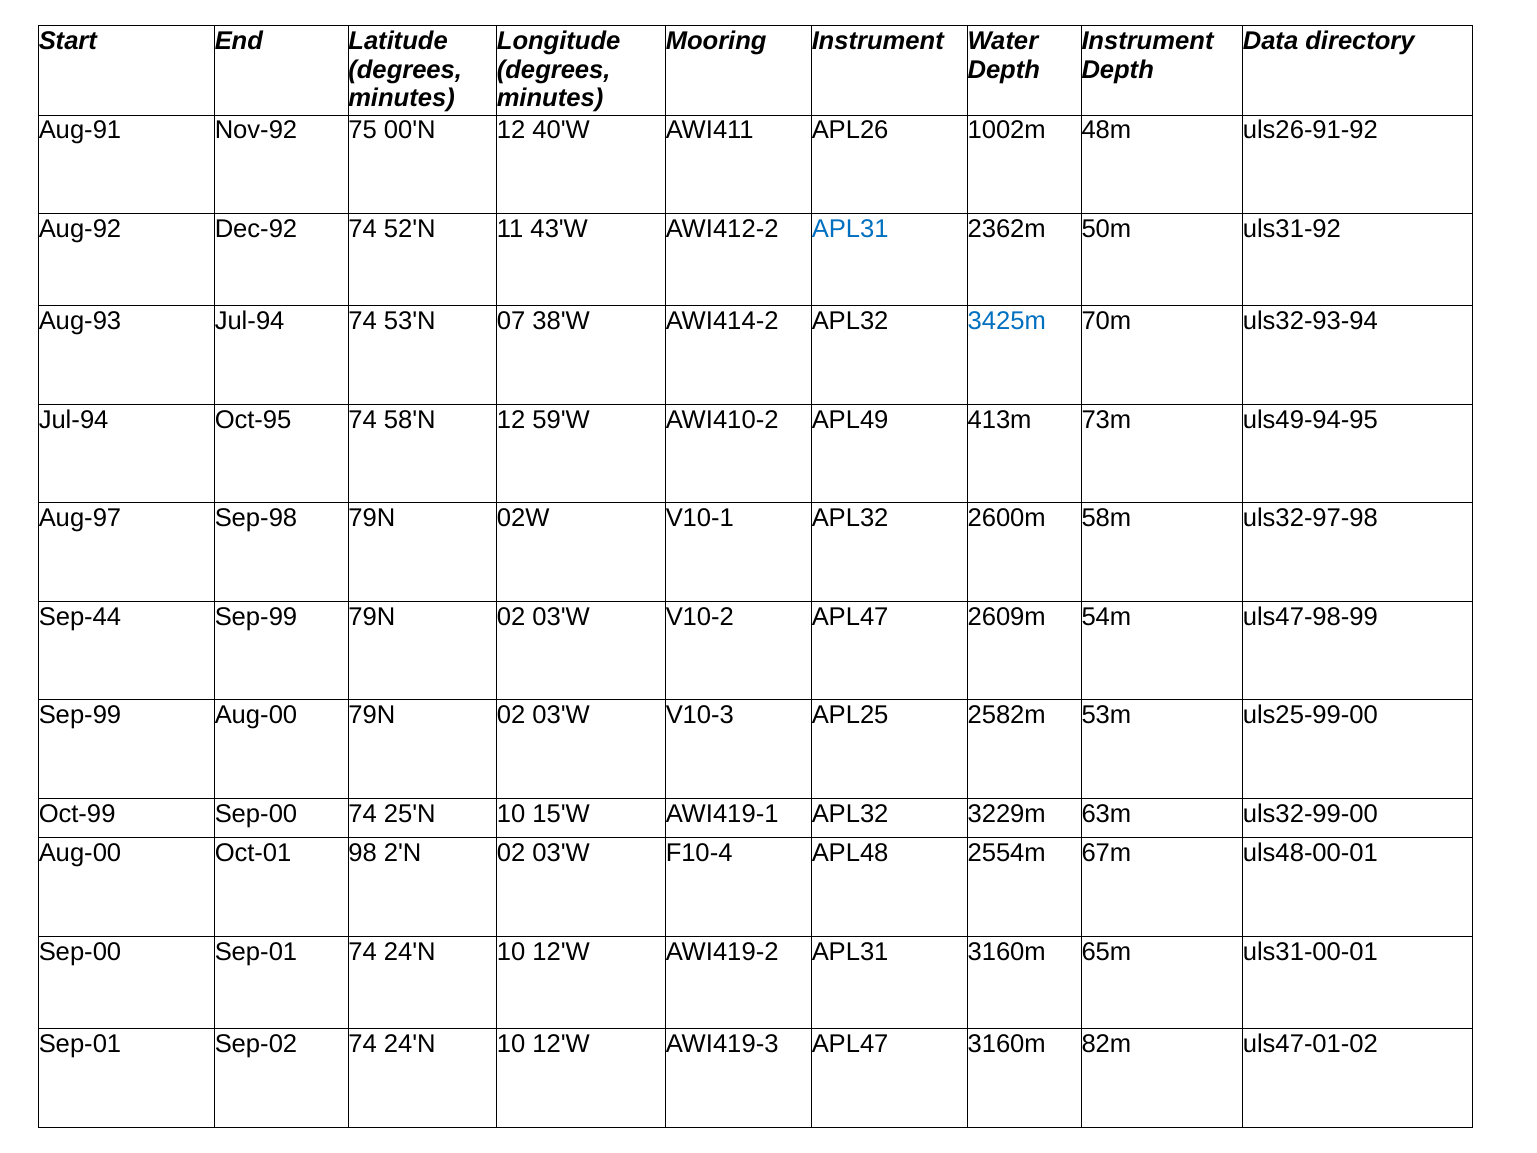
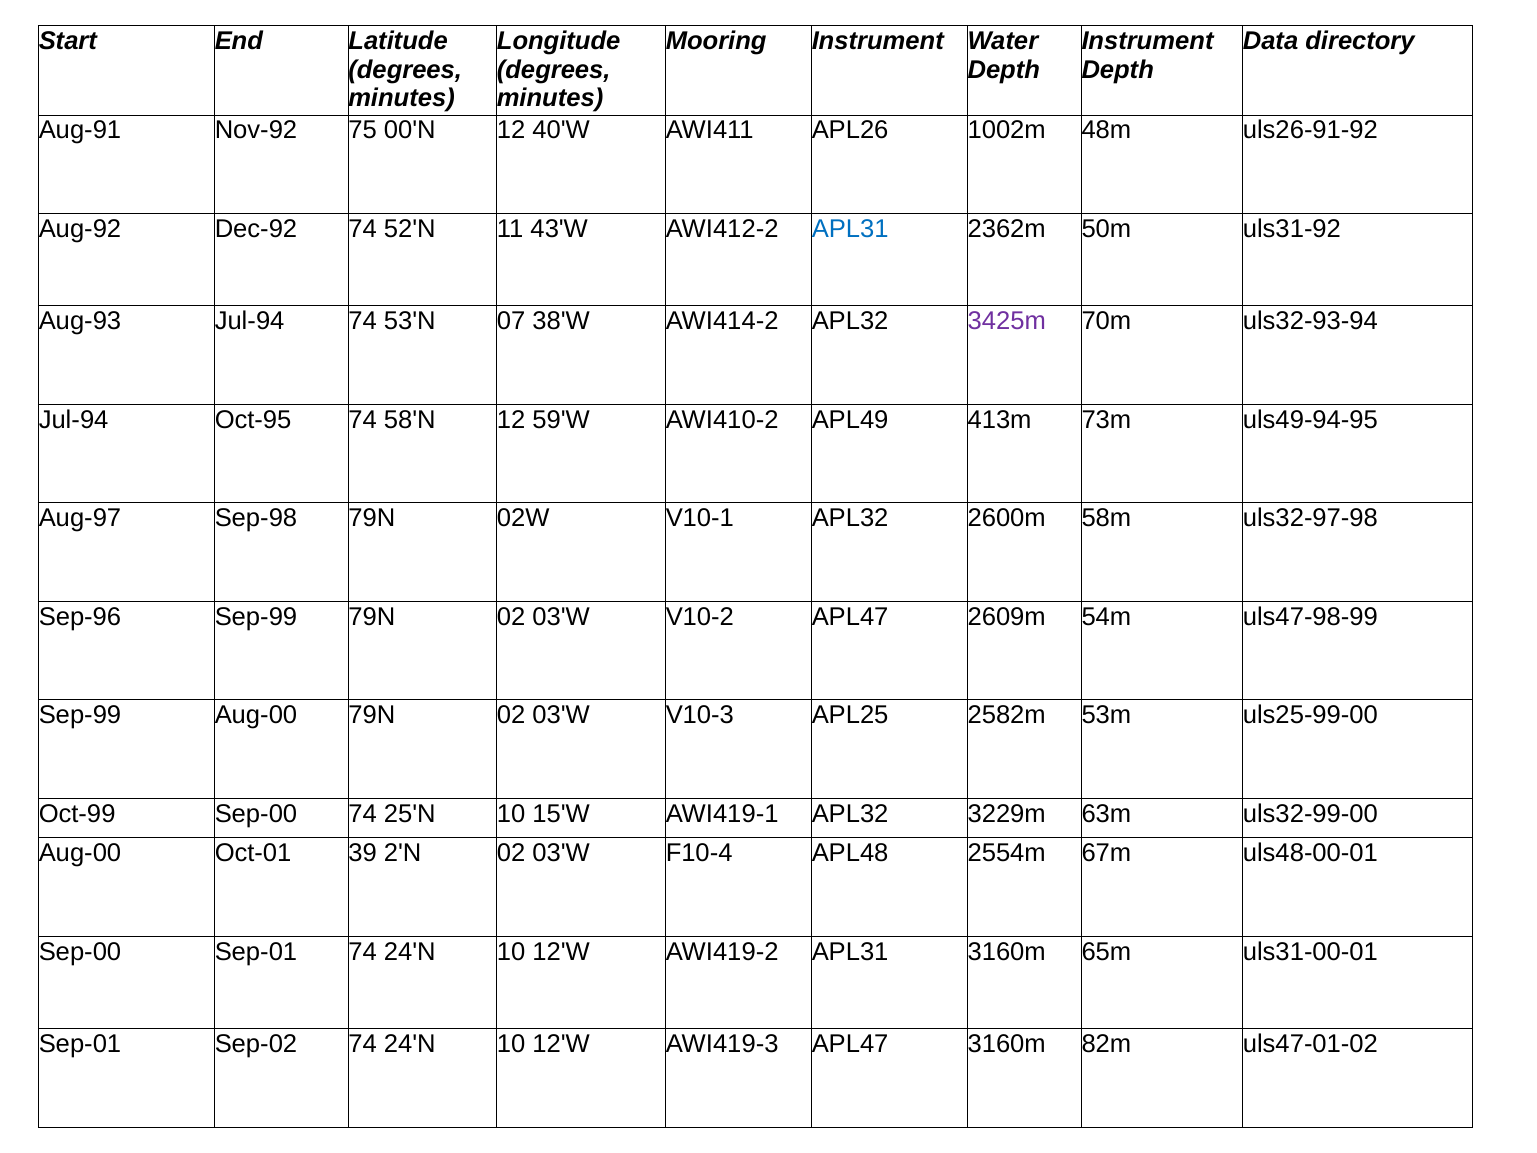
3425m colour: blue -> purple
Sep-44: Sep-44 -> Sep-96
98: 98 -> 39
